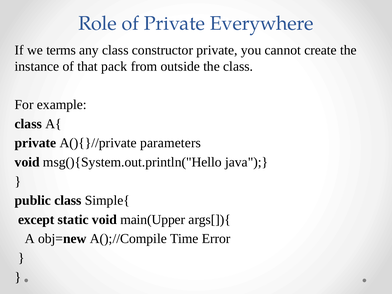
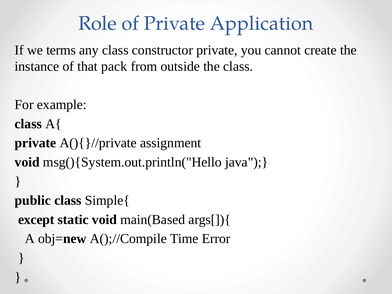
Everywhere: Everywhere -> Application
parameters: parameters -> assignment
main(Upper: main(Upper -> main(Based
